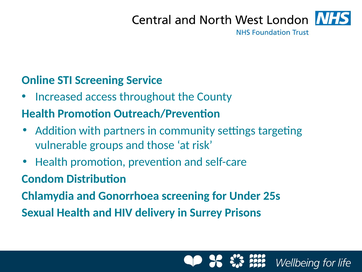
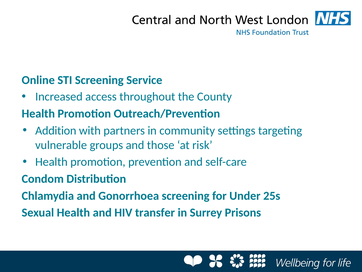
delivery: delivery -> transfer
